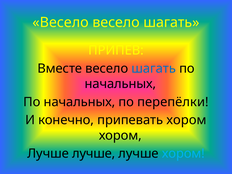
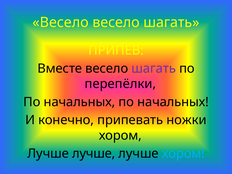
шагать at (154, 68) colour: blue -> purple
начальных at (120, 84): начальных -> перепёлки
перепёлки at (173, 102): перепёлки -> начальных
припевать хором: хором -> ножки
